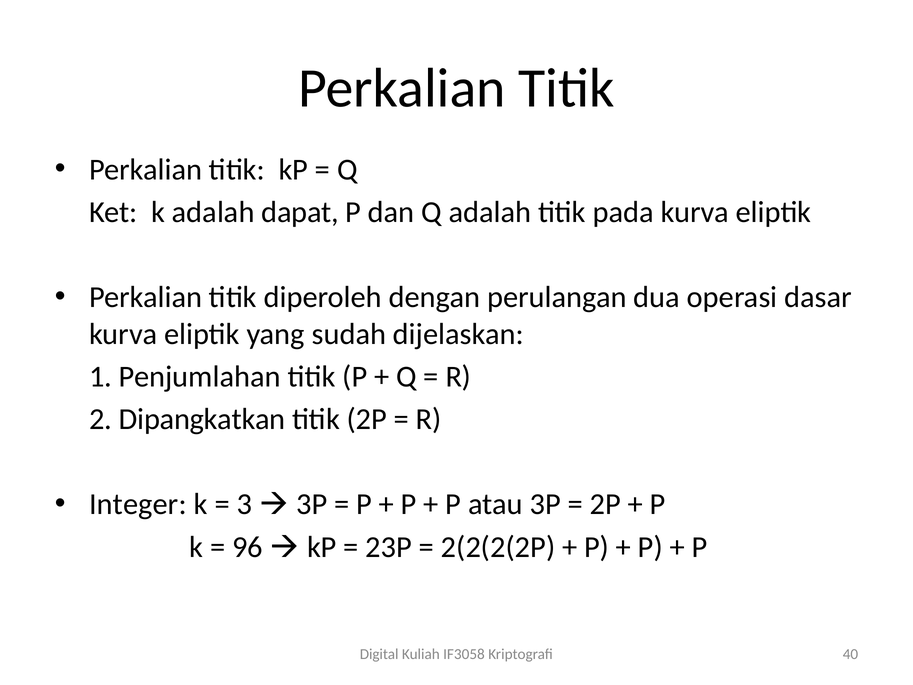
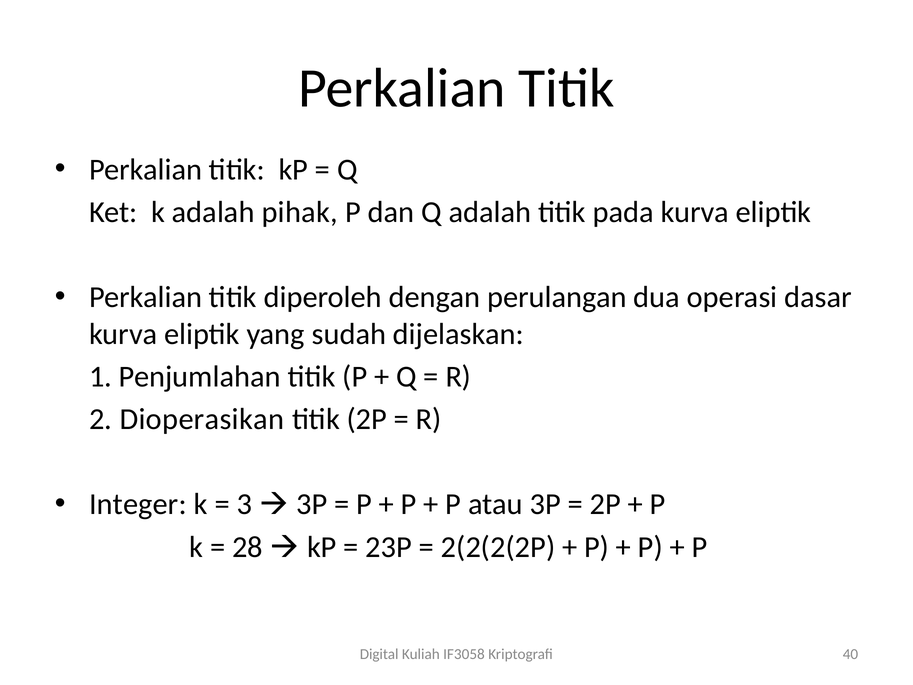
dapat: dapat -> pihak
Dipangkatkan: Dipangkatkan -> Dioperasikan
96: 96 -> 28
